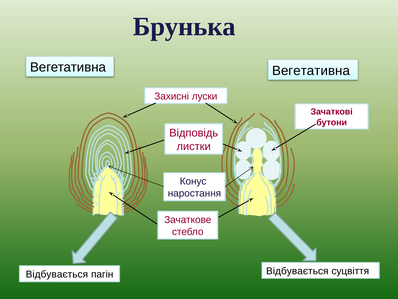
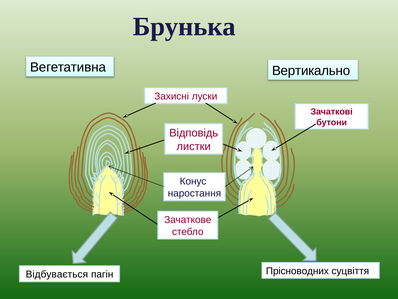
Вегетативна Вегетативна: Вегетативна -> Вертикально
пагін Відбувається: Відбувається -> Прісноводних
